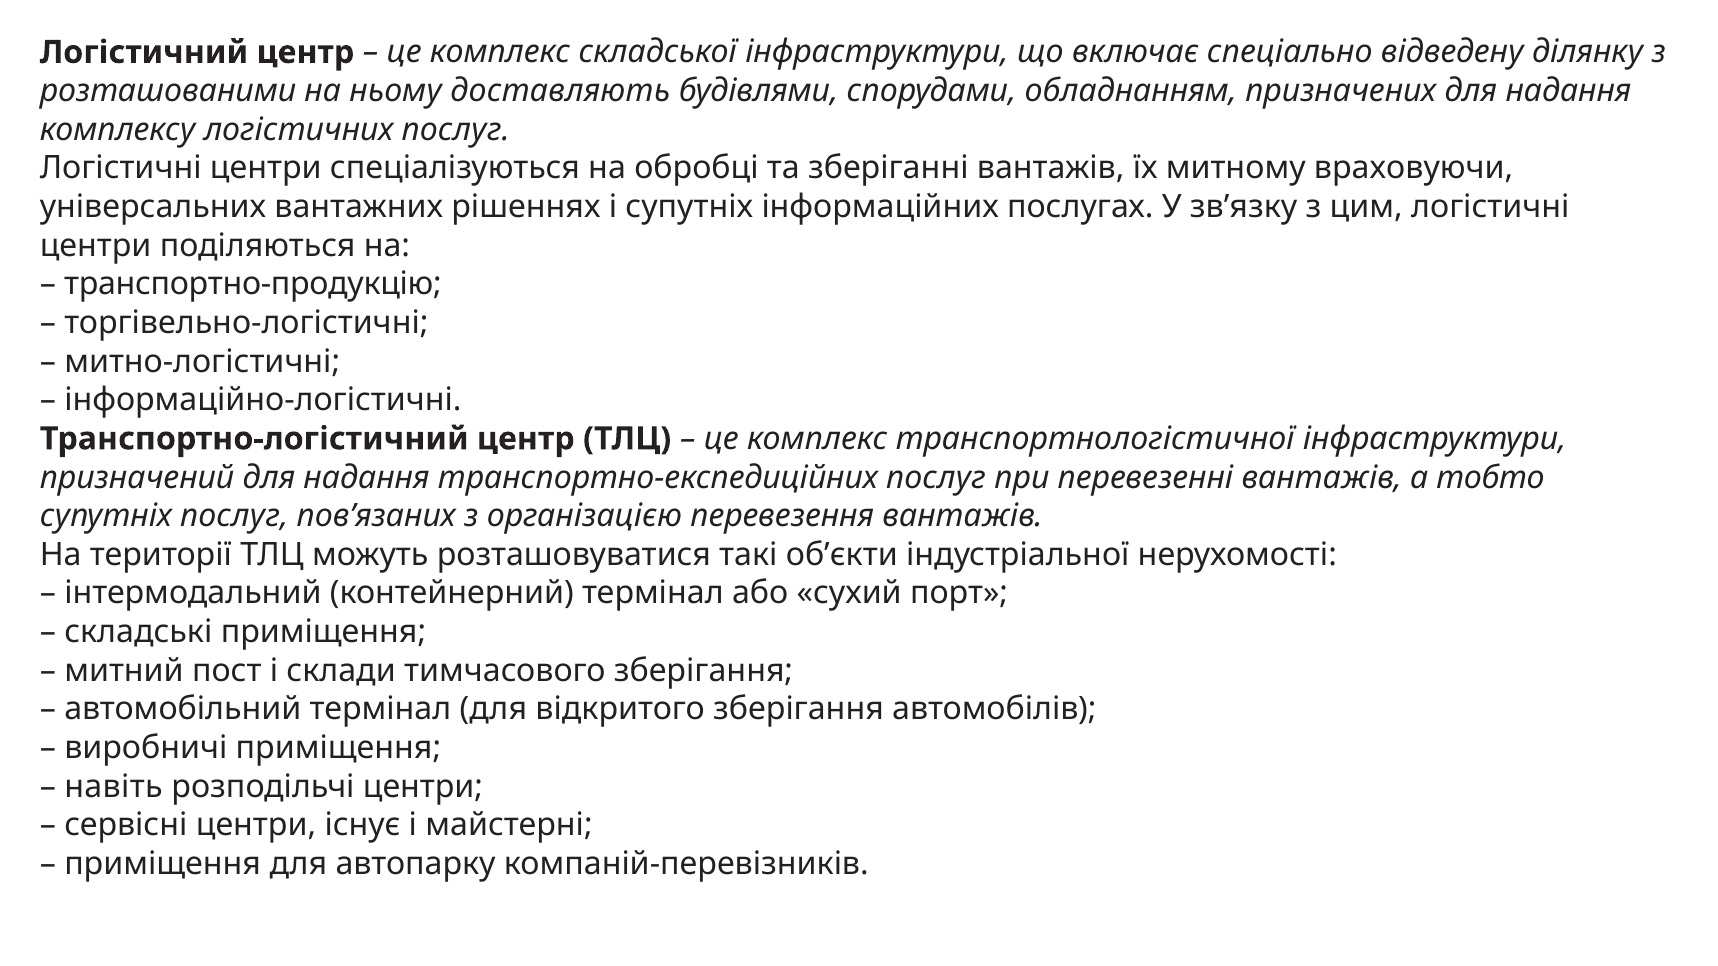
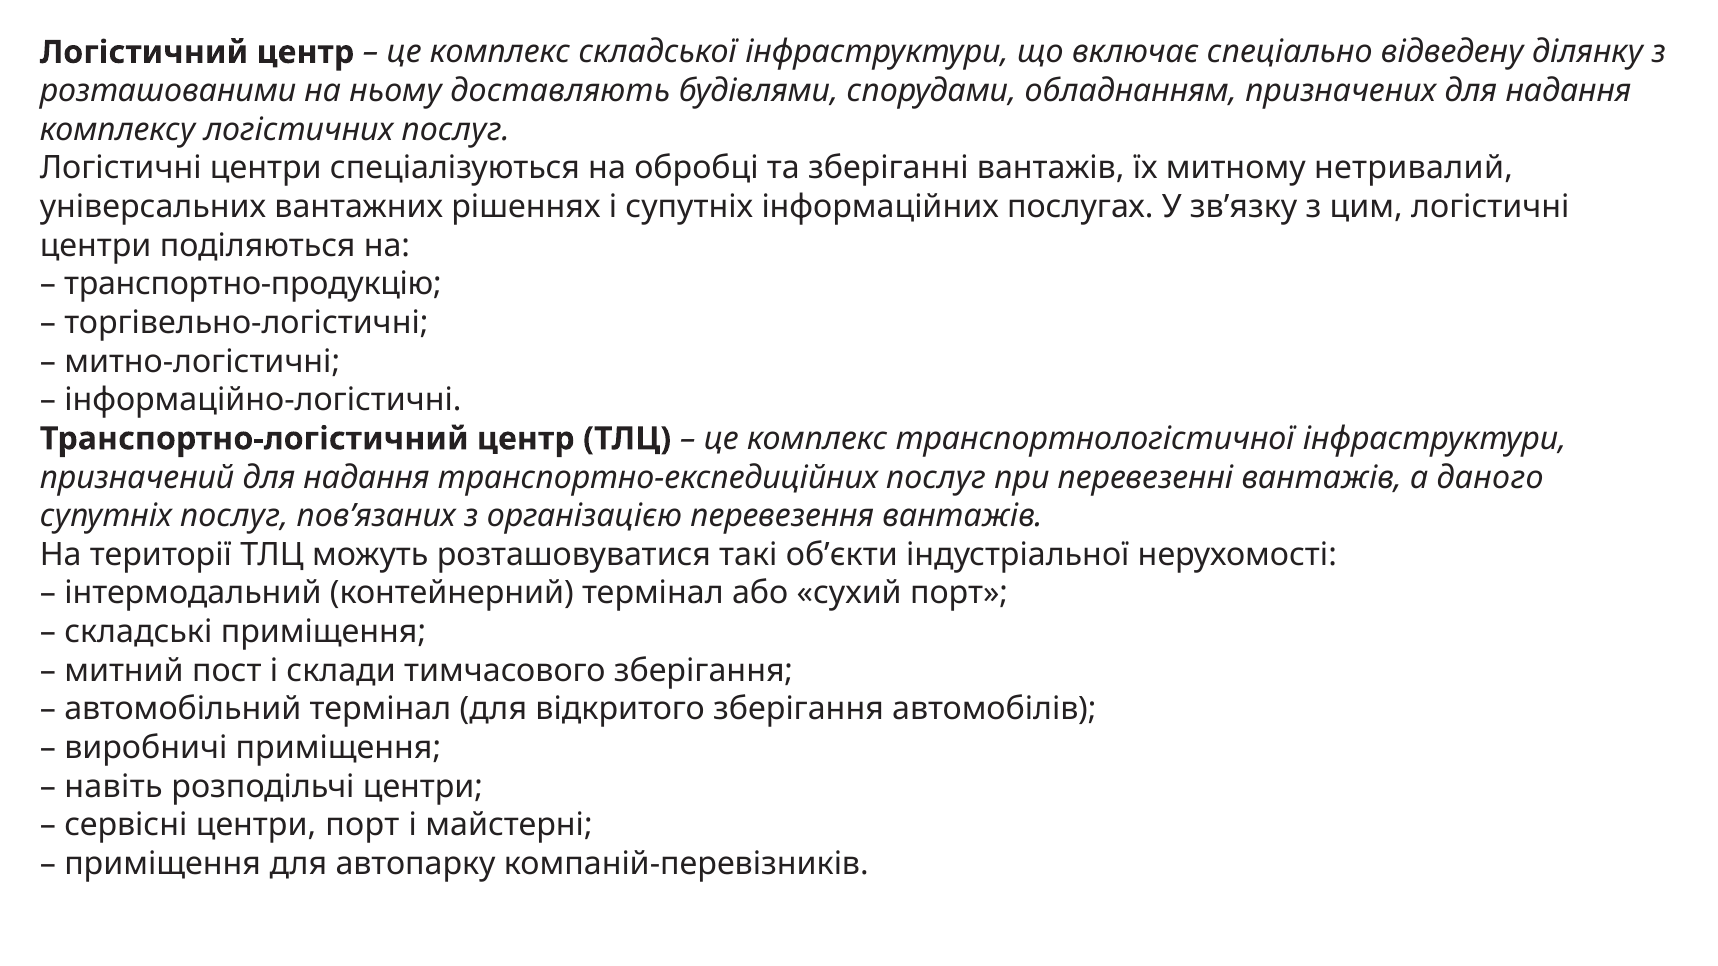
враховуючи: враховуючи -> нетривалий
тобто: тобто -> даного
центри існує: існує -> порт
